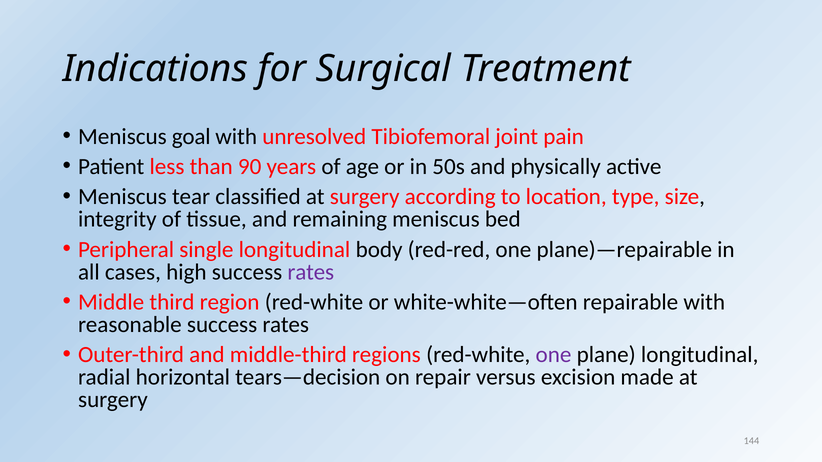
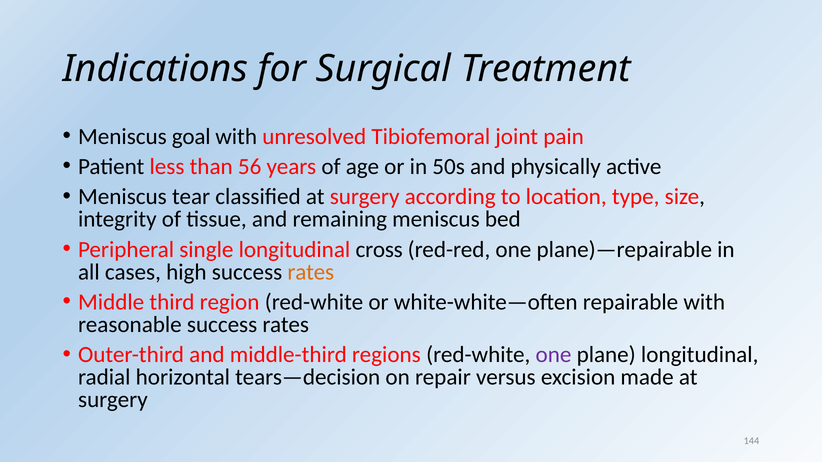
90: 90 -> 56
body: body -> cross
rates at (311, 272) colour: purple -> orange
